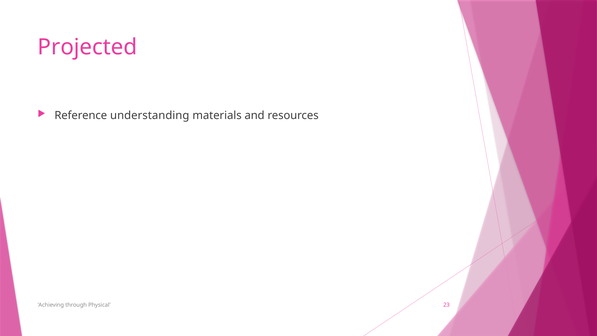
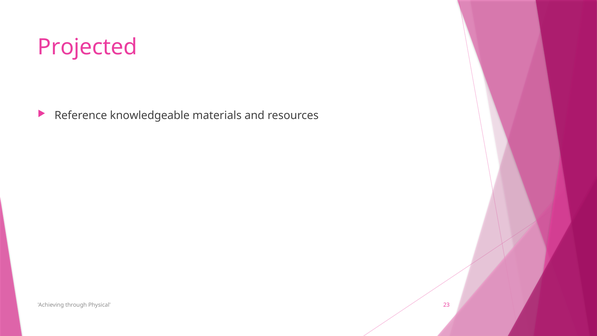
understanding: understanding -> knowledgeable
